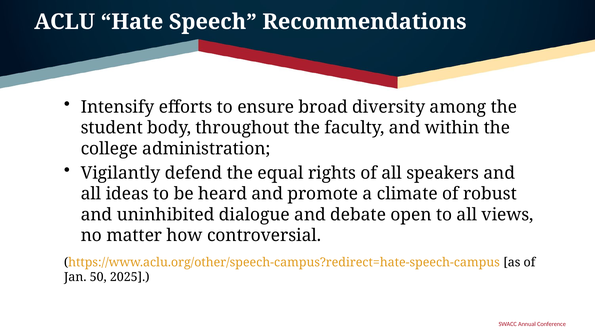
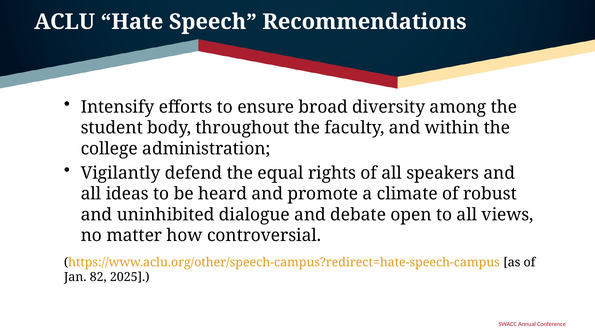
50: 50 -> 82
